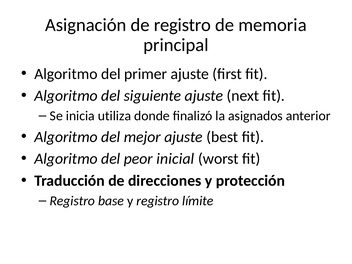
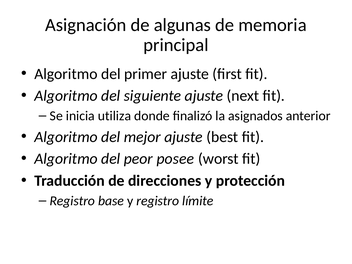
de registro: registro -> algunas
inicial: inicial -> posee
